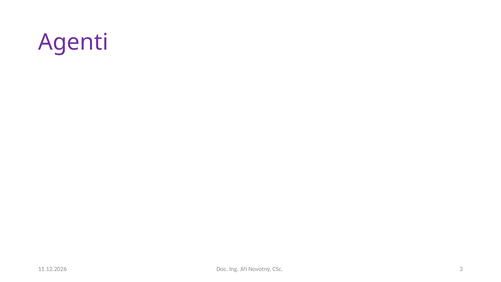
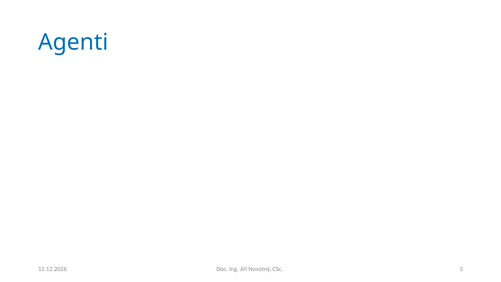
Agenti colour: purple -> blue
